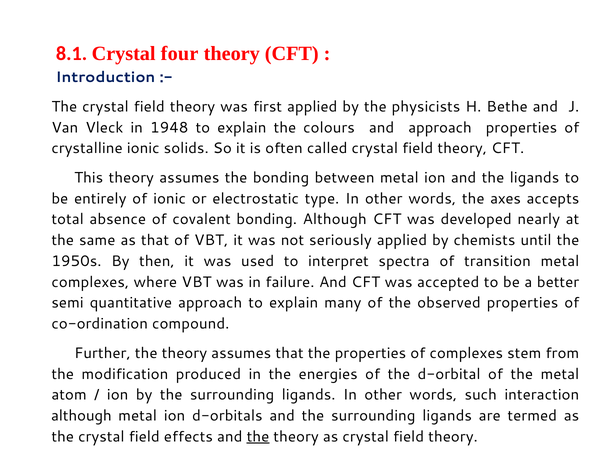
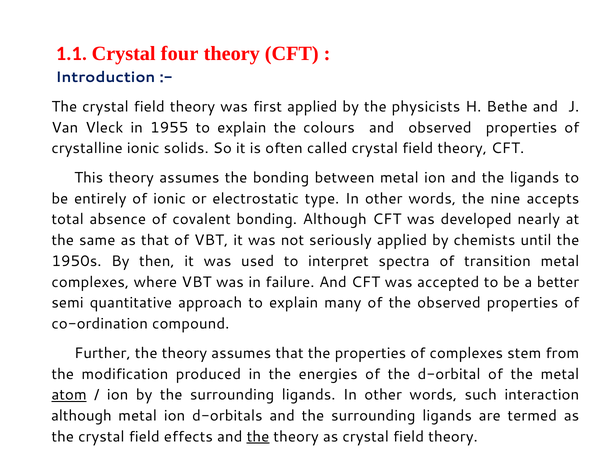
8.1: 8.1 -> 1.1
1948: 1948 -> 1955
and approach: approach -> observed
axes: axes -> nine
atom underline: none -> present
